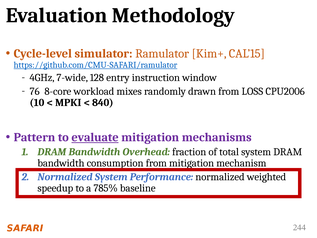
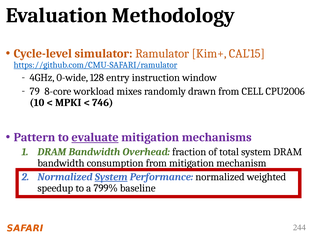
7-wide: 7-wide -> 0-wide
76: 76 -> 79
LOSS: LOSS -> CELL
840: 840 -> 746
System at (111, 177) underline: none -> present
785%: 785% -> 799%
